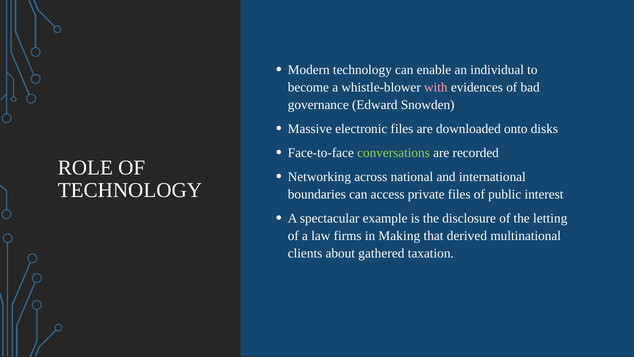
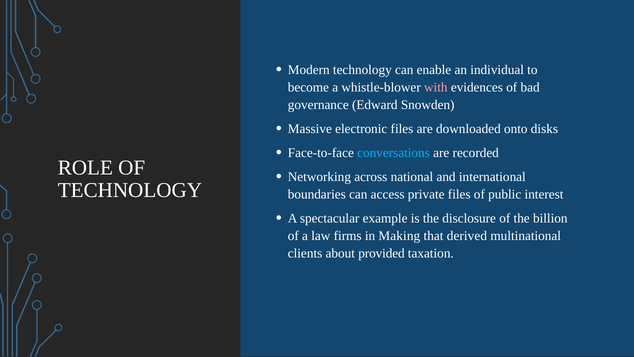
conversations colour: light green -> light blue
letting: letting -> billion
gathered: gathered -> provided
